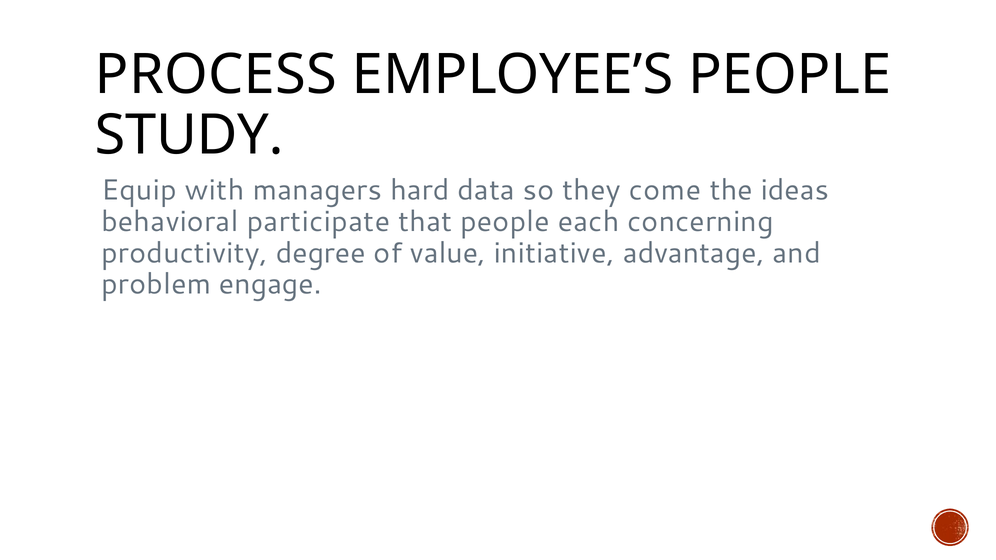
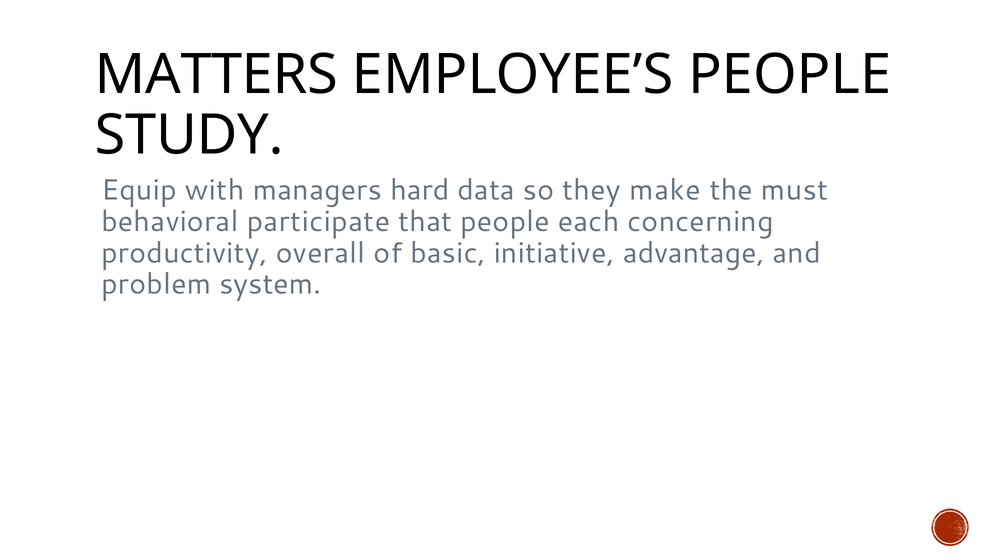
PROCESS: PROCESS -> MATTERS
come: come -> make
ideas: ideas -> must
degree: degree -> overall
value: value -> basic
engage: engage -> system
